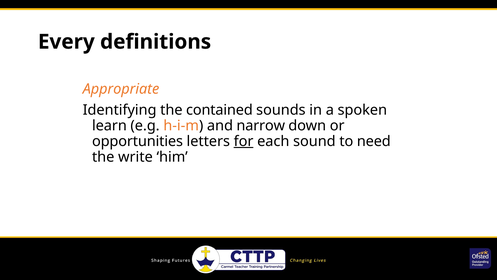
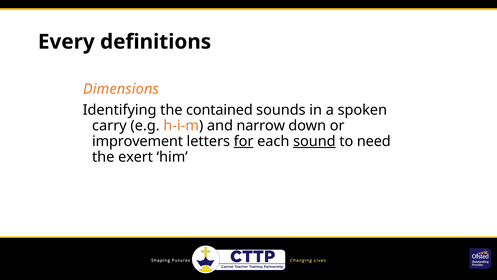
Appropriate: Appropriate -> Dimensions
learn: learn -> carry
opportunities: opportunities -> improvement
sound underline: none -> present
write: write -> exert
